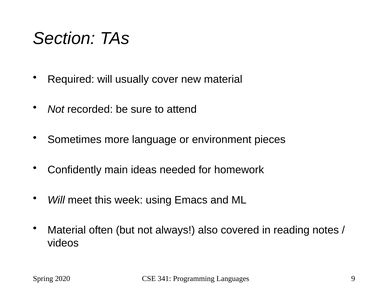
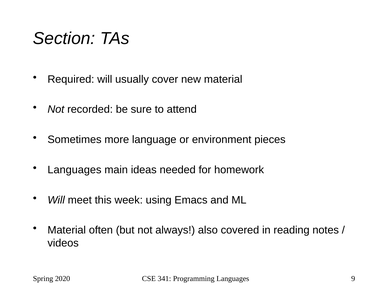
Confidently at (74, 170): Confidently -> Languages
